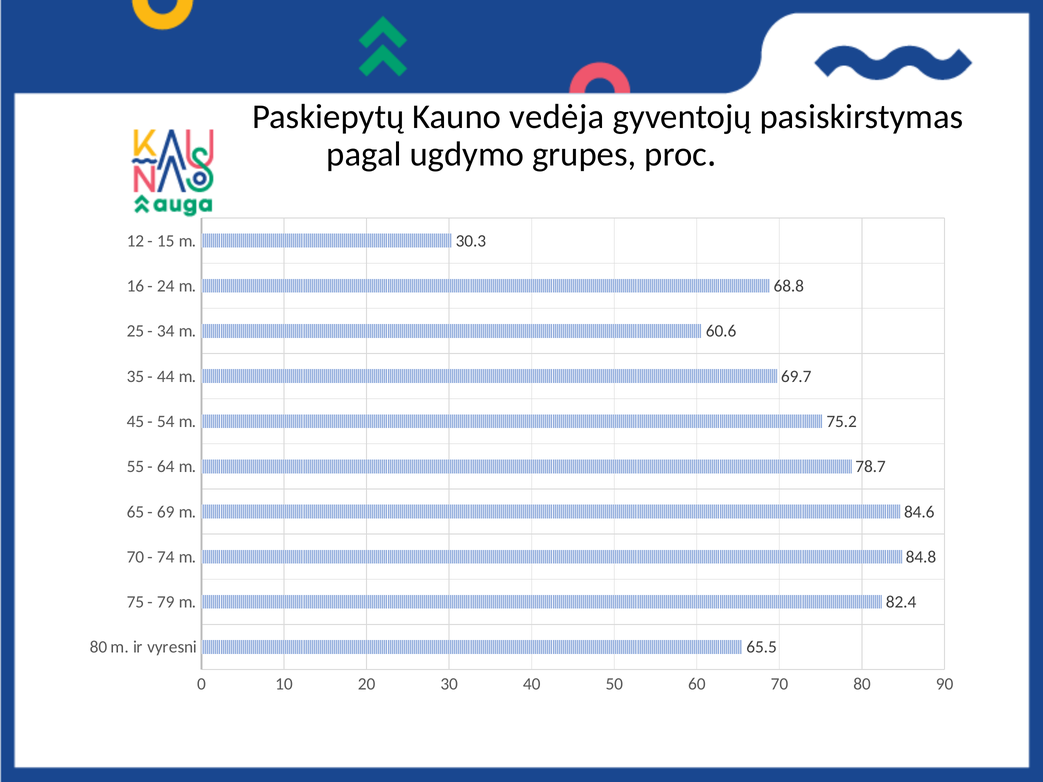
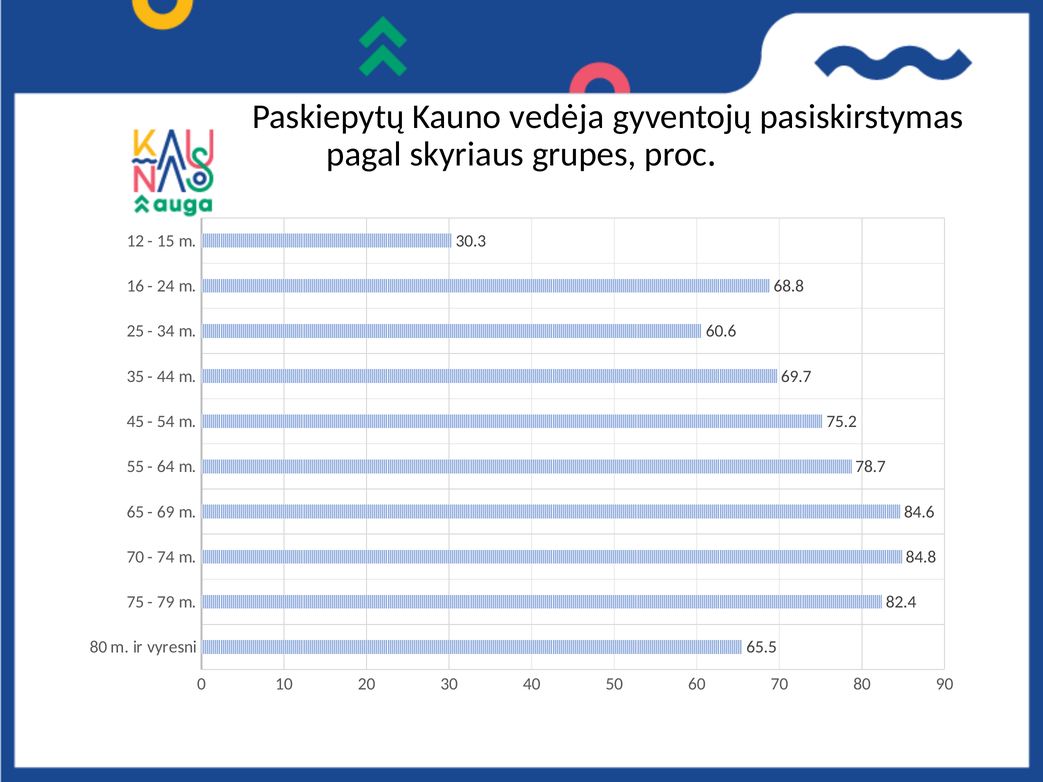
ugdymo: ugdymo -> skyriaus
